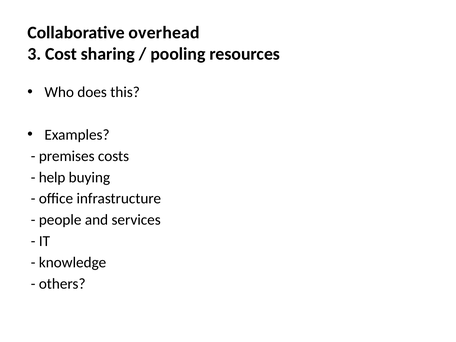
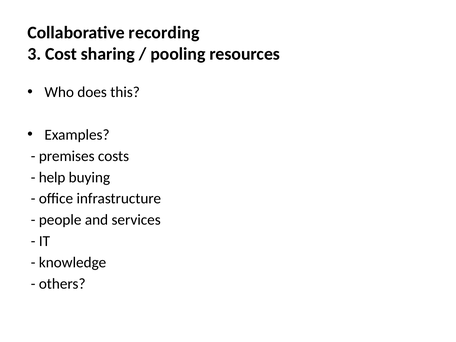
overhead: overhead -> recording
